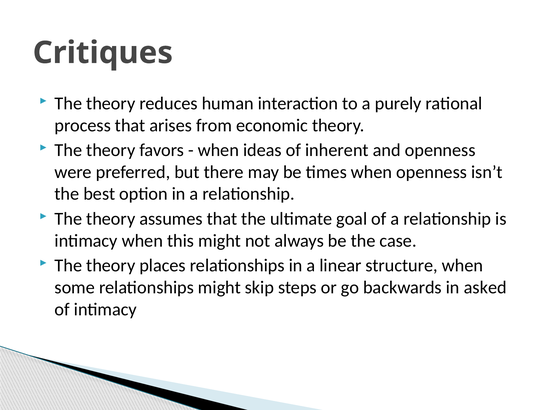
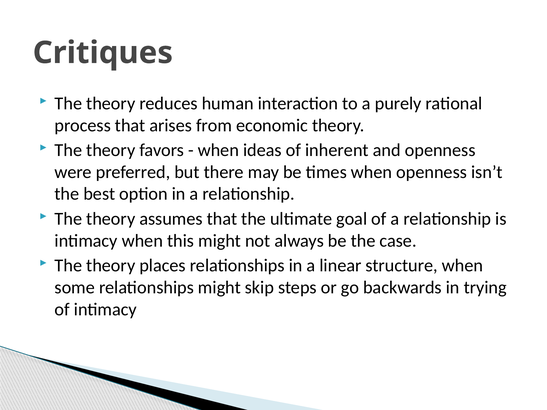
asked: asked -> trying
